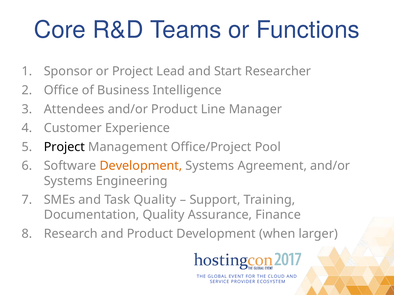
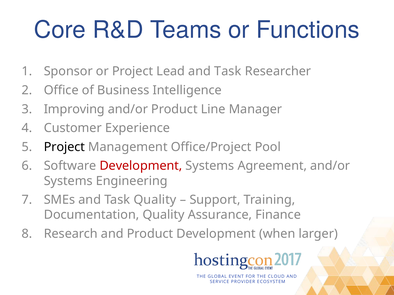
Lead and Start: Start -> Task
Attendees: Attendees -> Improving
Development at (141, 166) colour: orange -> red
